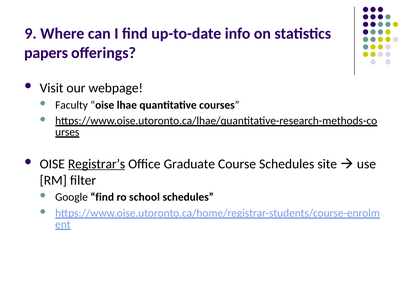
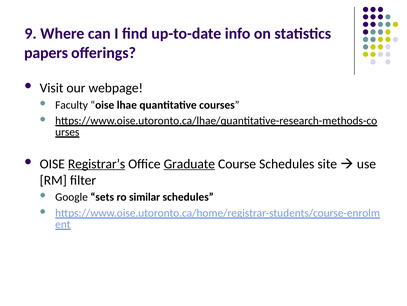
Graduate underline: none -> present
Google find: find -> sets
school: school -> similar
